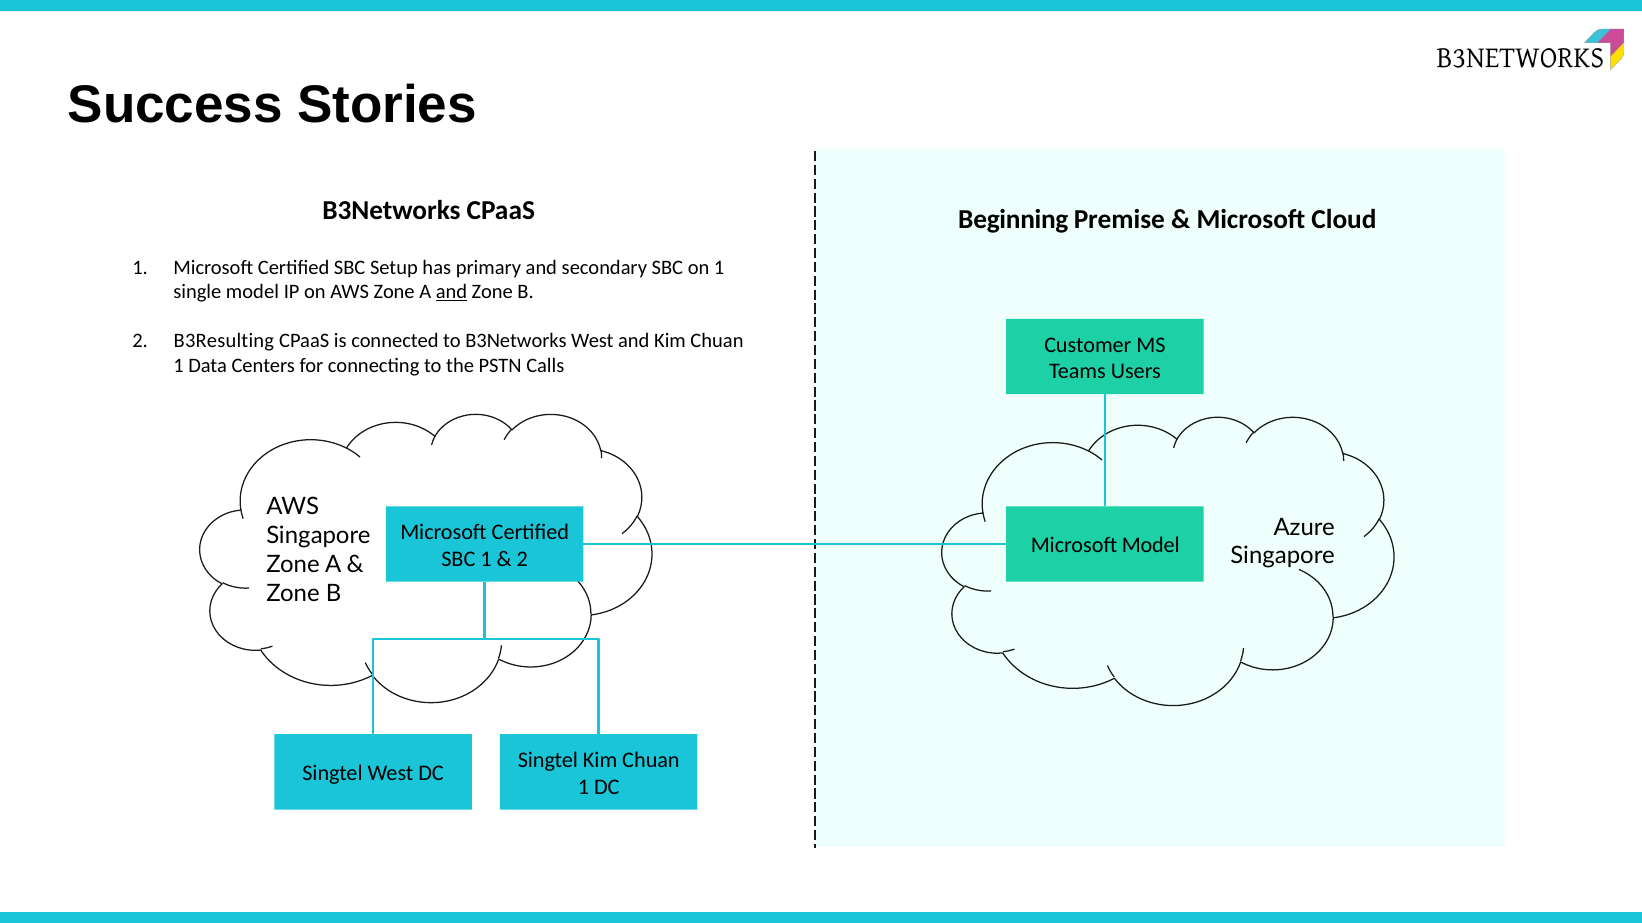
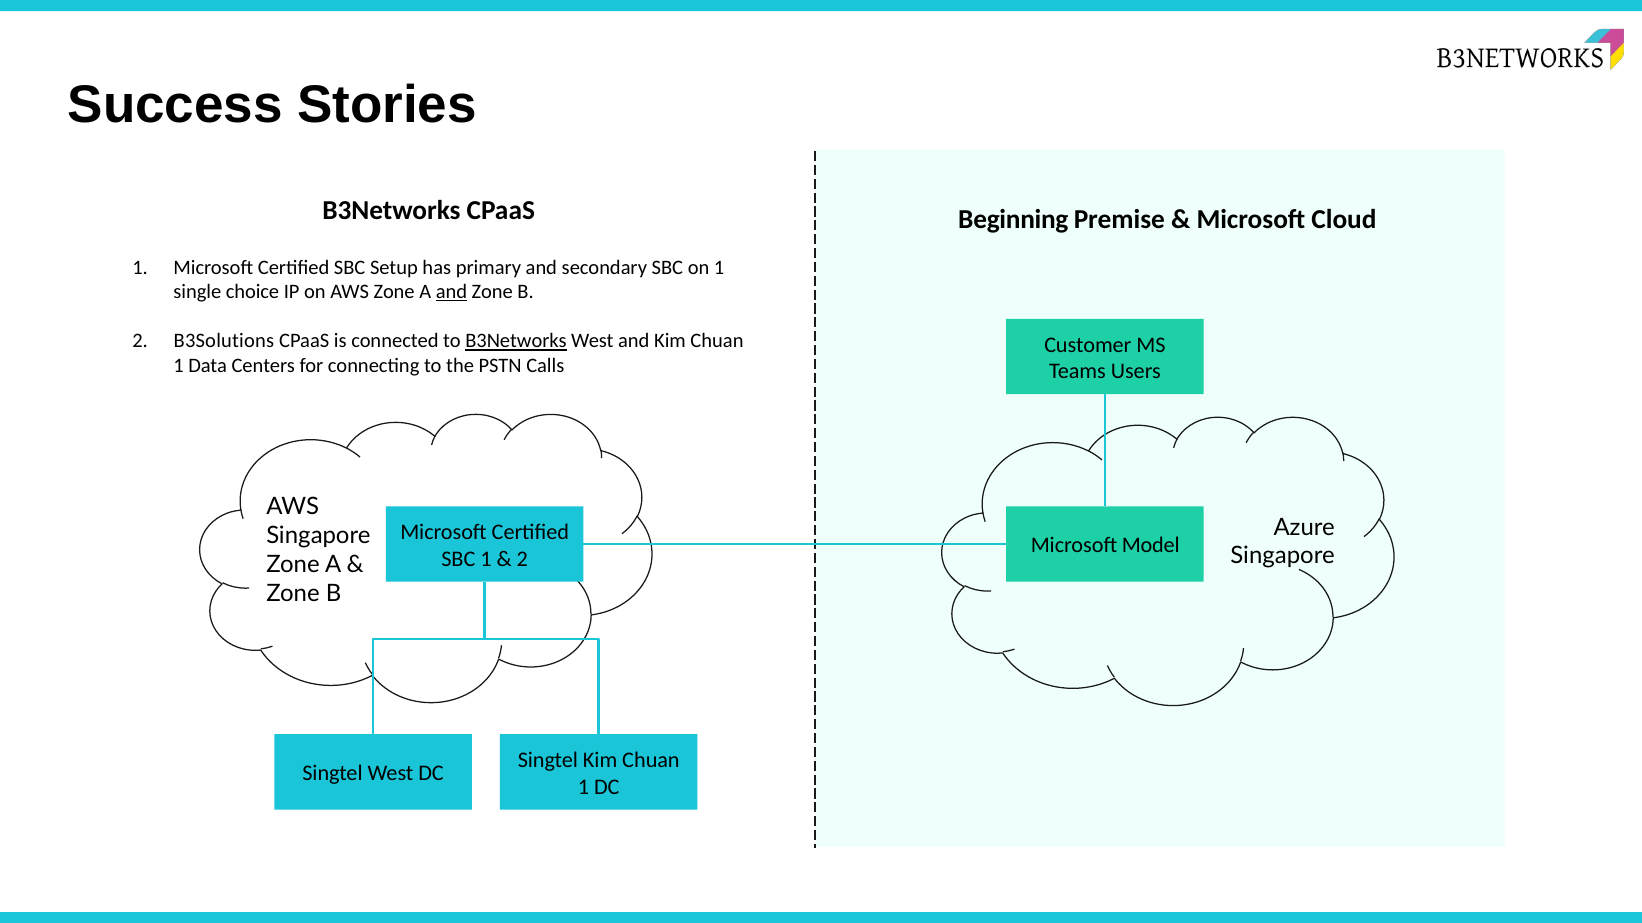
single model: model -> choice
B3Resulting: B3Resulting -> B3Solutions
B3Networks at (516, 341) underline: none -> present
